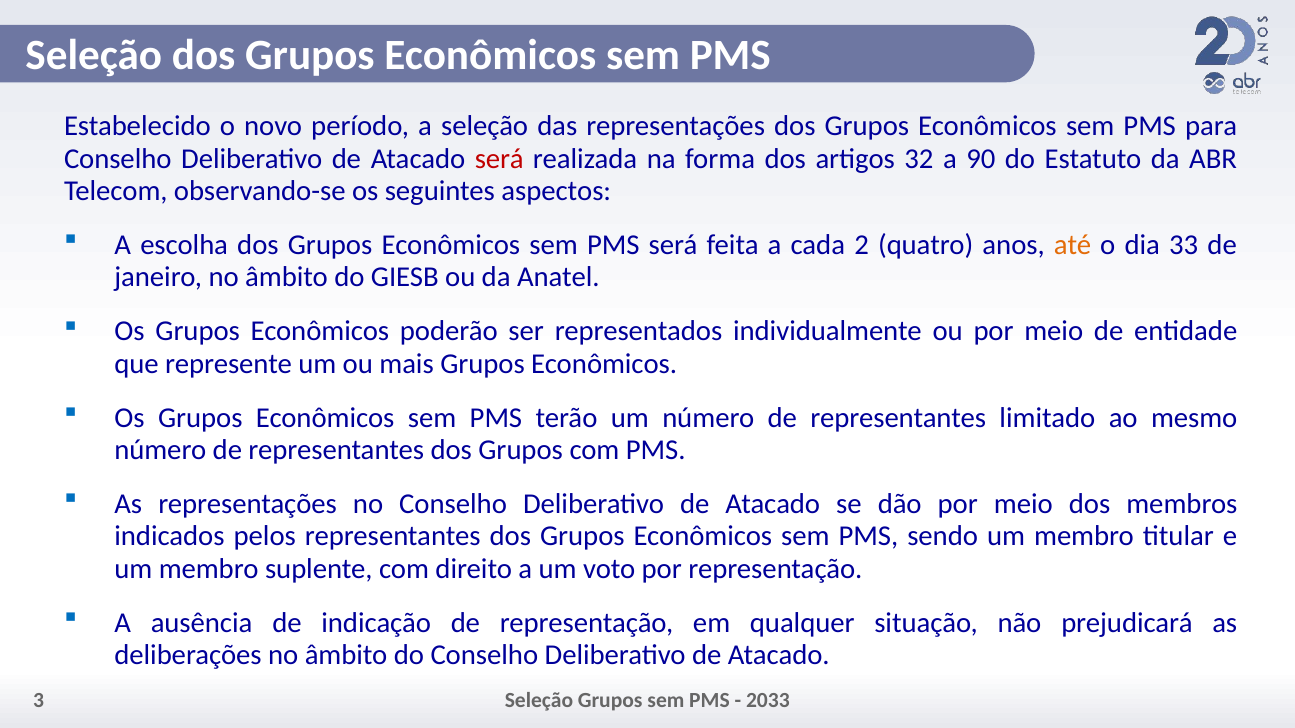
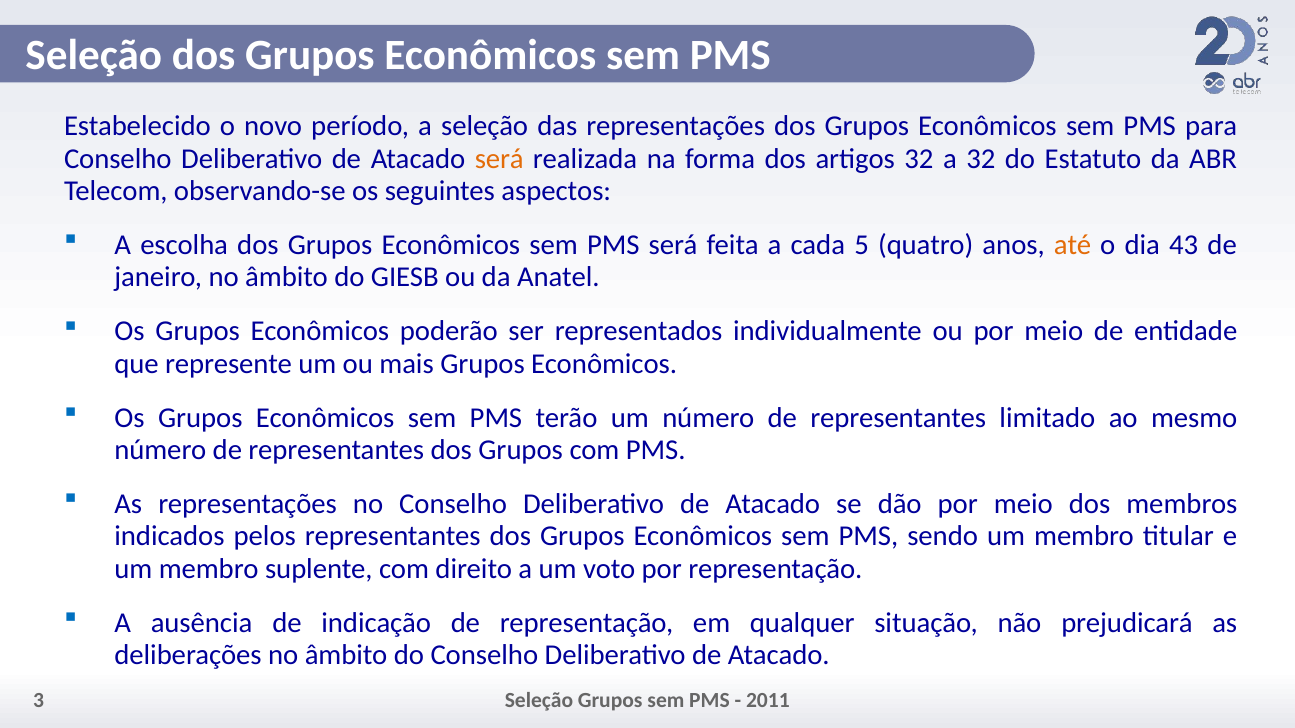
será at (499, 159) colour: red -> orange
a 90: 90 -> 32
2: 2 -> 5
33: 33 -> 43
2033: 2033 -> 2011
